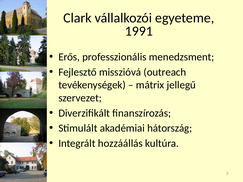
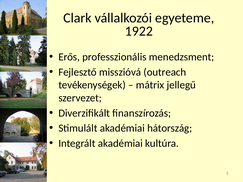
1991: 1991 -> 1922
Integrált hozzáállás: hozzáállás -> akadémiai
